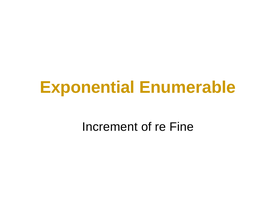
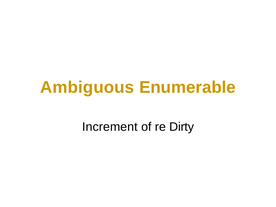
Exponential: Exponential -> Ambiguous
Fine: Fine -> Dirty
